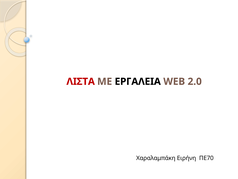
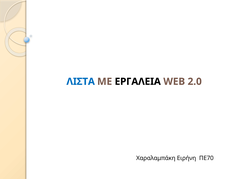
ΛΙΣΤΑ colour: red -> blue
